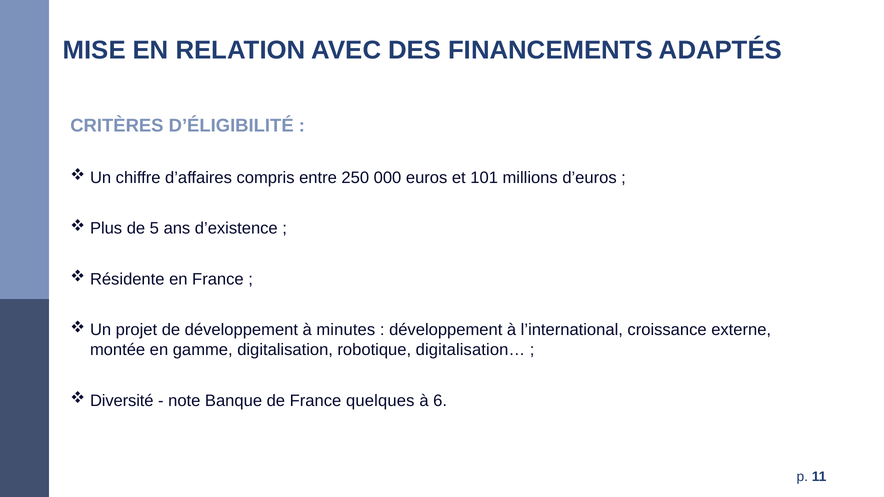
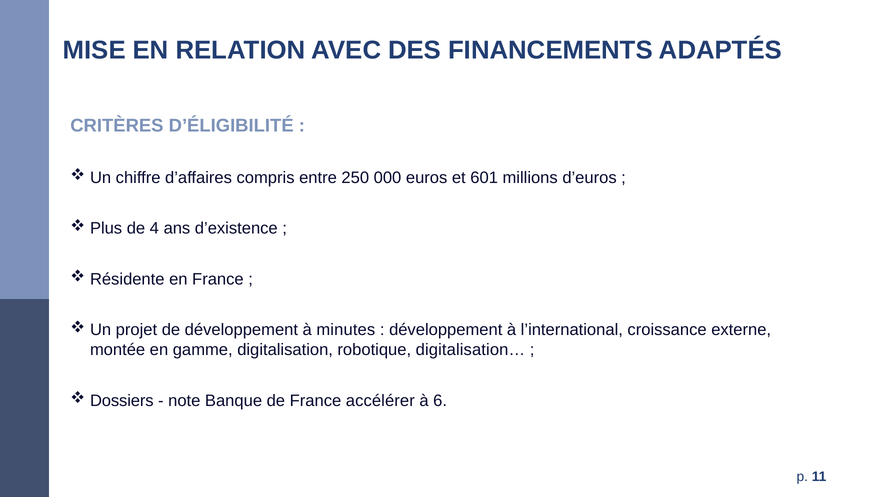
101: 101 -> 601
5: 5 -> 4
Diversité: Diversité -> Dossiers
quelques: quelques -> accélérer
